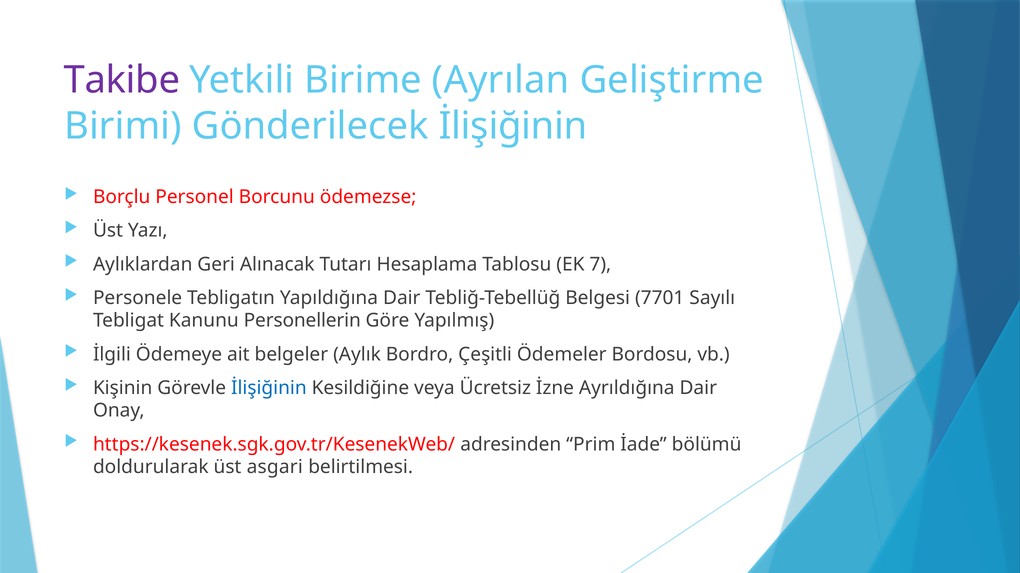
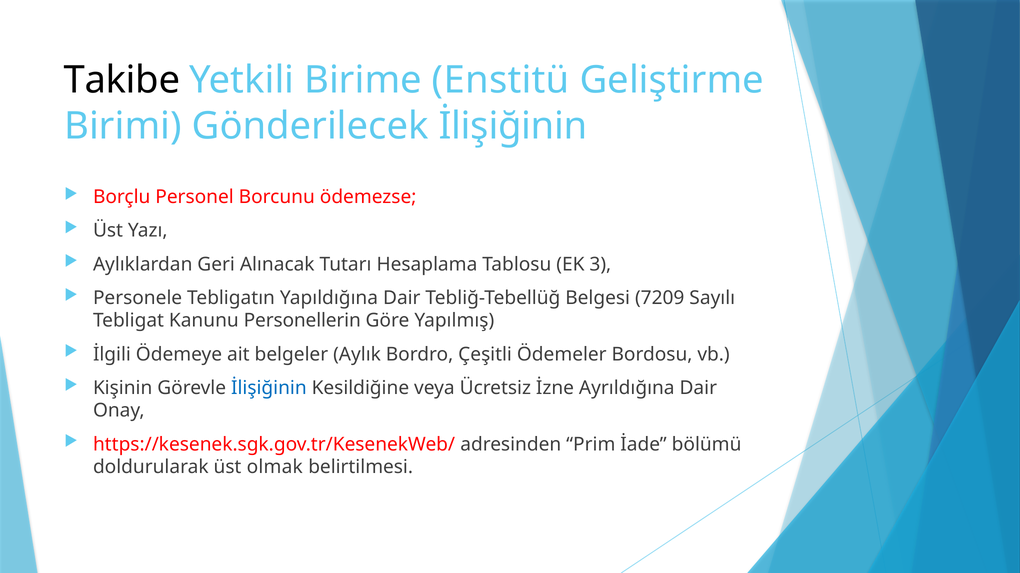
Takibe colour: purple -> black
Ayrılan: Ayrılan -> Enstitü
7: 7 -> 3
7701: 7701 -> 7209
asgari: asgari -> olmak
